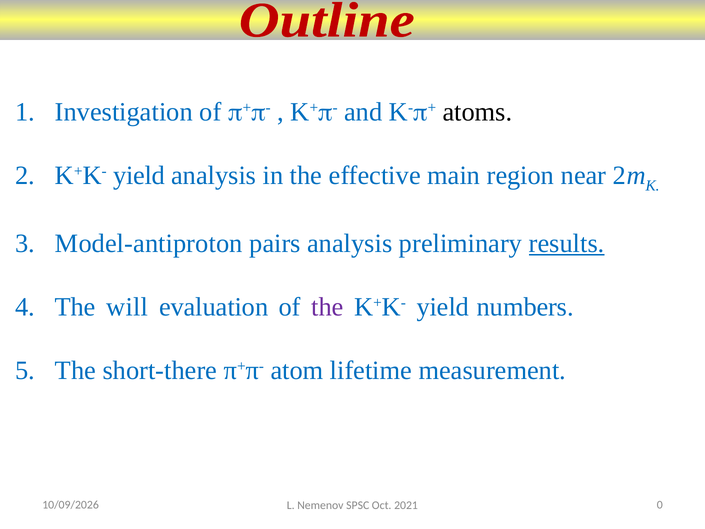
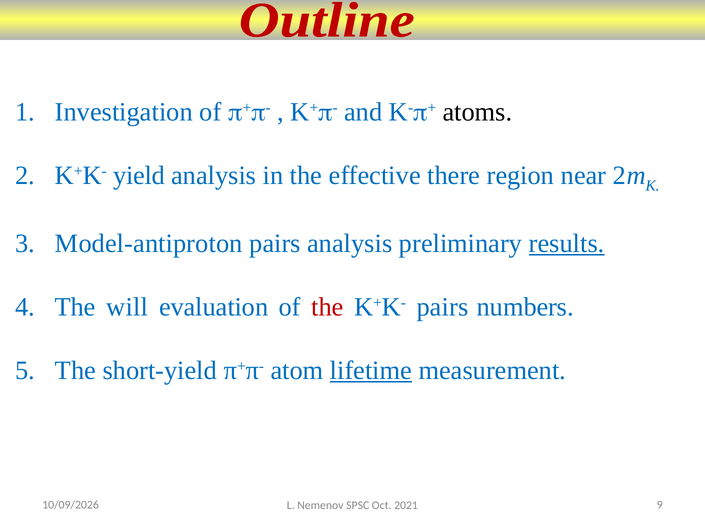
main: main -> there
the at (328, 307) colour: purple -> red
yield at (443, 307): yield -> pairs
short-there: short-there -> short-yield
lifetime underline: none -> present
0: 0 -> 9
